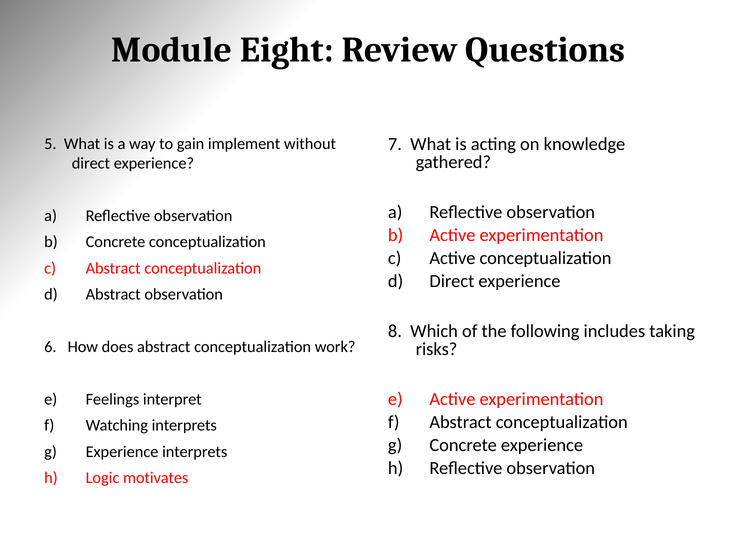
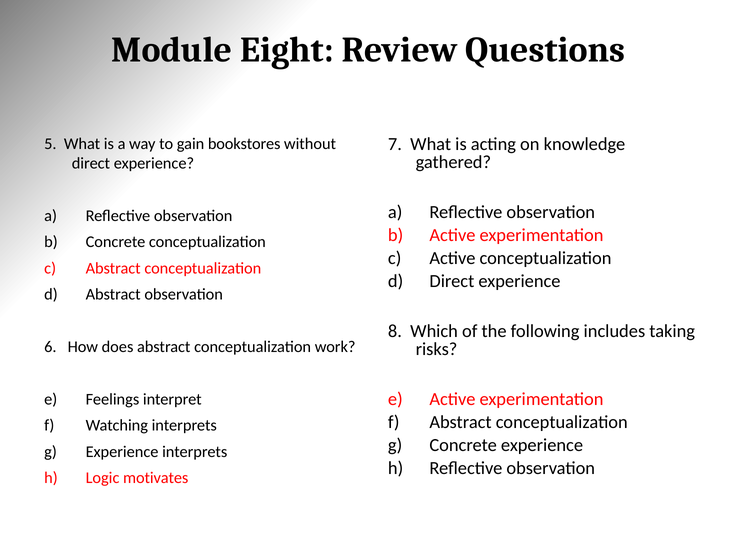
implement: implement -> bookstores
